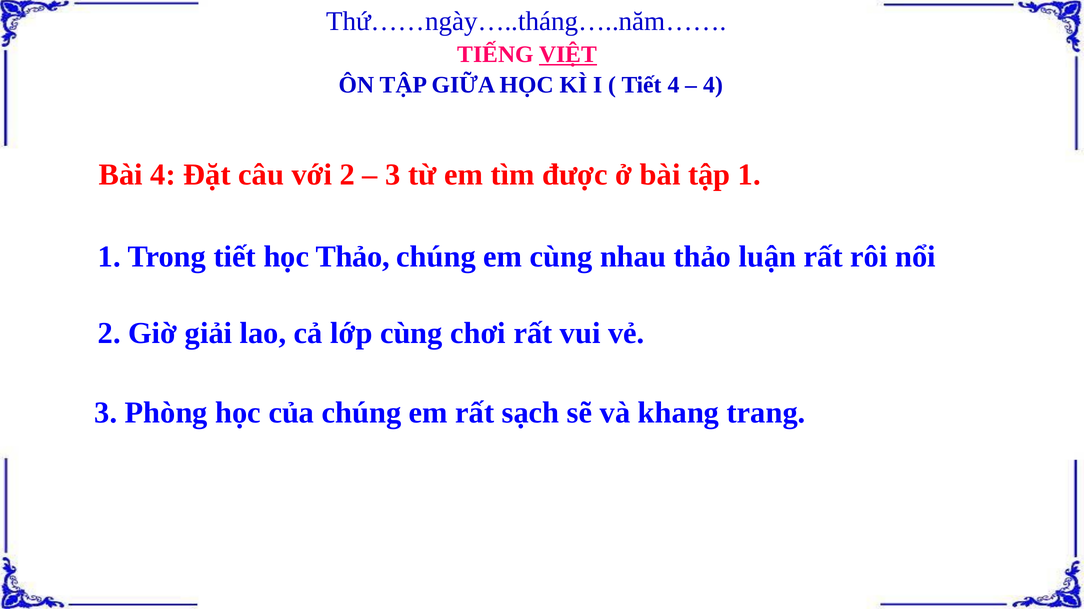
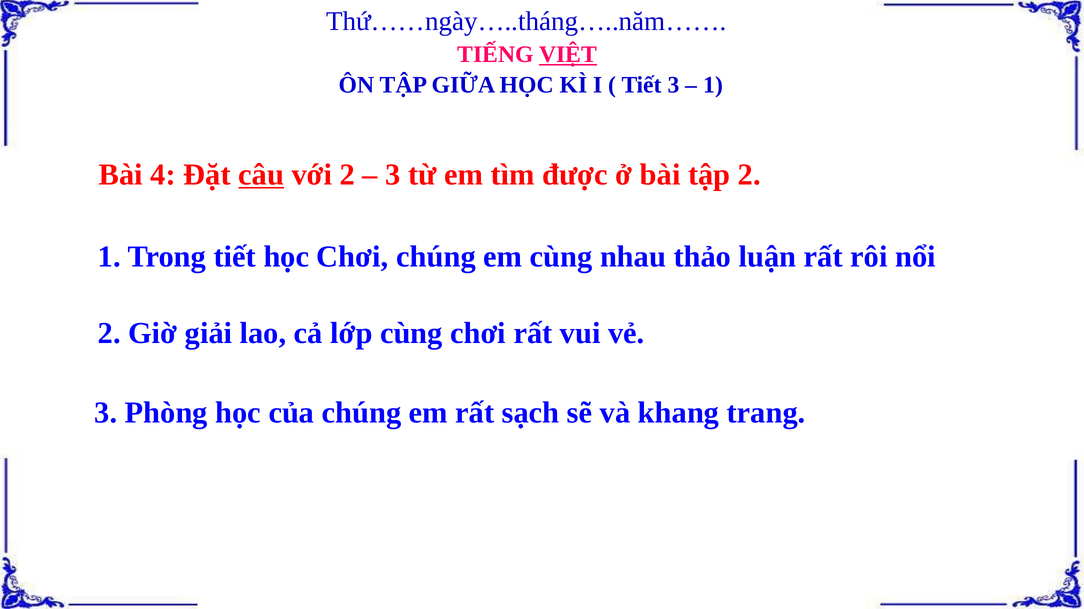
Tiết 4: 4 -> 3
4 at (713, 85): 4 -> 1
câu underline: none -> present
tập 1: 1 -> 2
học Thảo: Thảo -> Chơi
